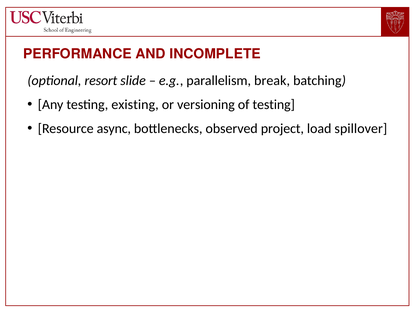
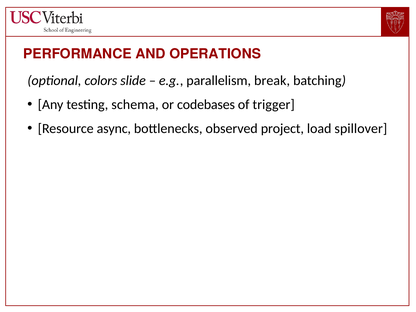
INCOMPLETE: INCOMPLETE -> OPERATIONS
resort: resort -> colors
existing: existing -> schema
versioning: versioning -> codebases
of testing: testing -> trigger
